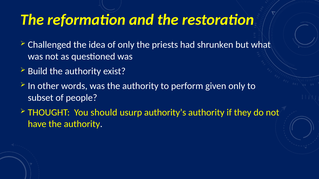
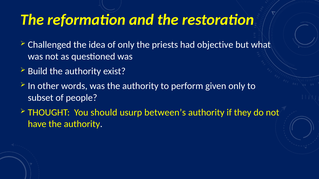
shrunken: shrunken -> objective
authority’s: authority’s -> between’s
